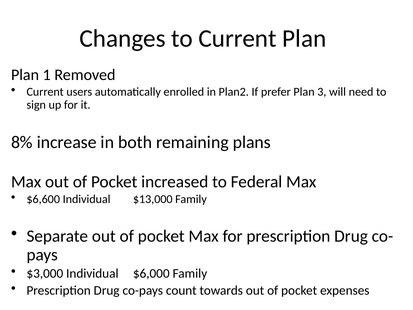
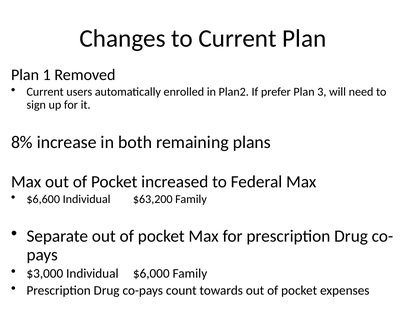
$13,000: $13,000 -> $63,200
